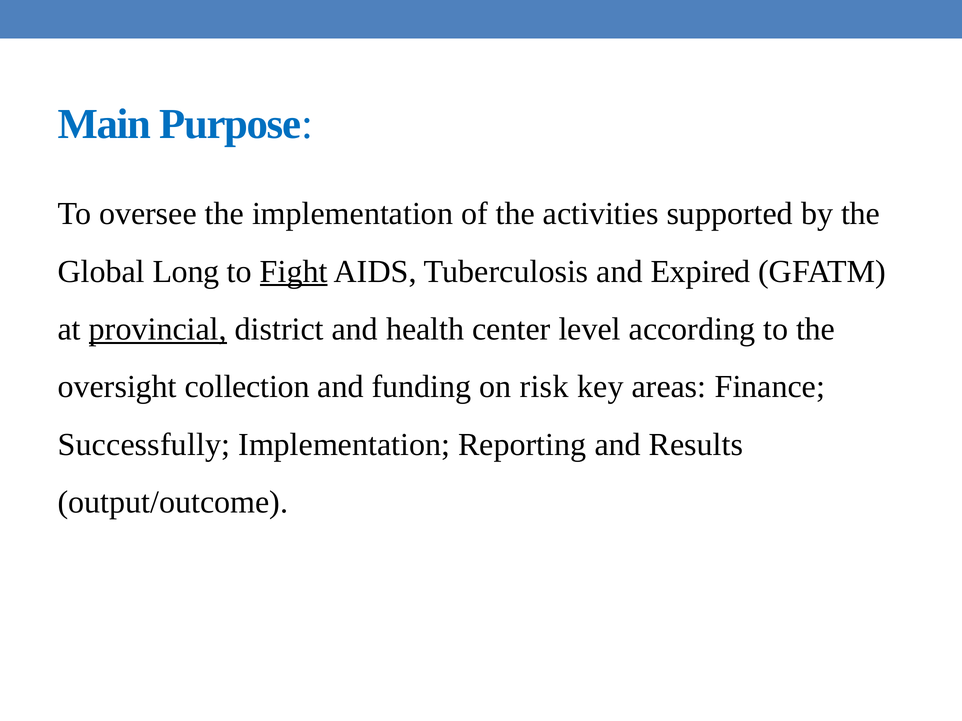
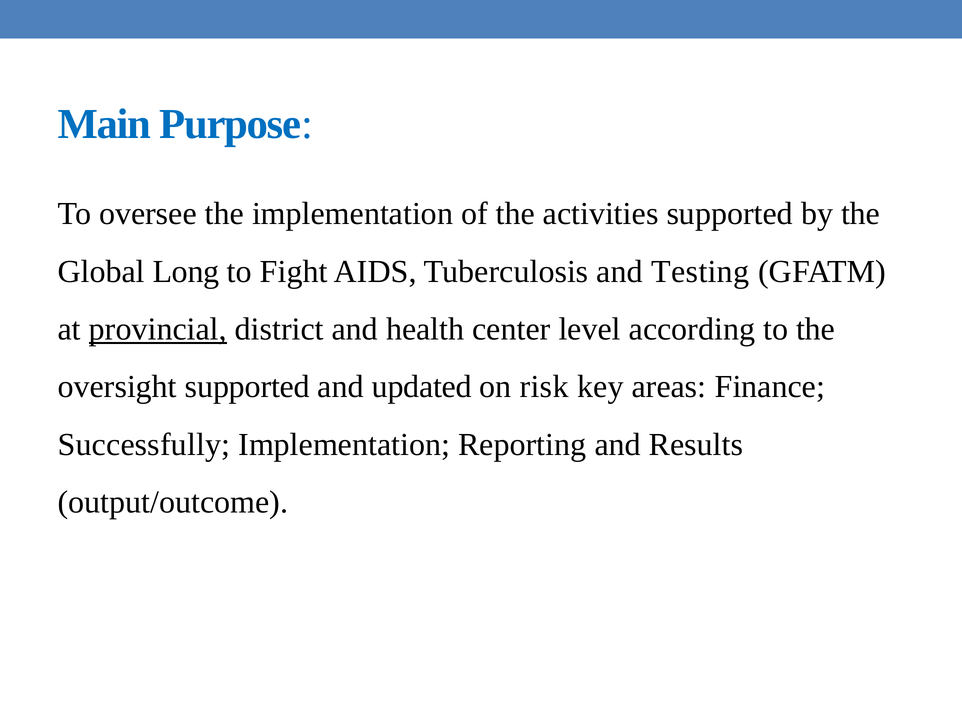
Fight underline: present -> none
Expired: Expired -> Testing
oversight collection: collection -> supported
funding: funding -> updated
